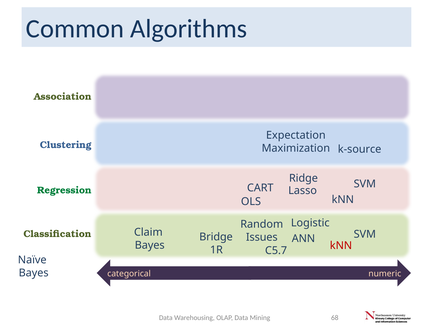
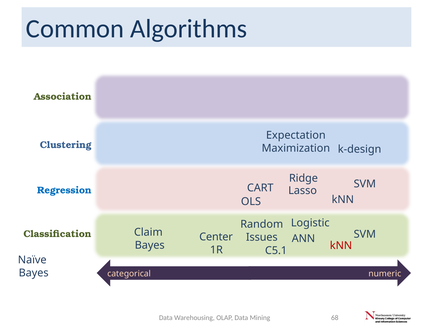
k-source: k-source -> k-design
Regression colour: green -> blue
Bridge: Bridge -> Center
C5.7: C5.7 -> C5.1
